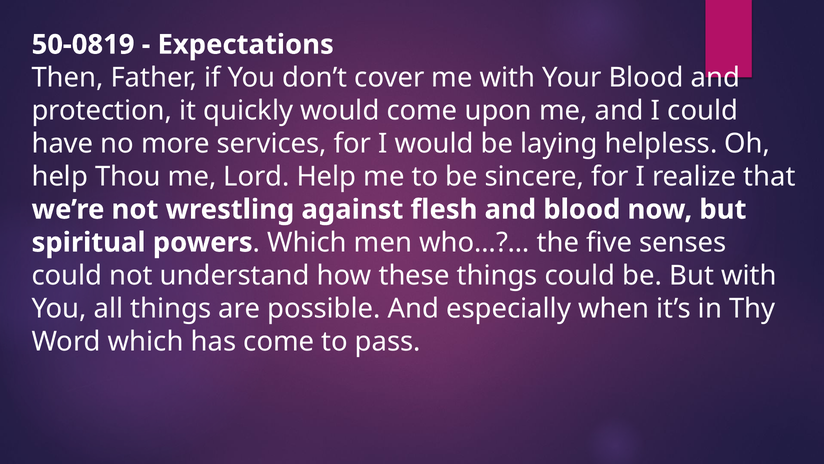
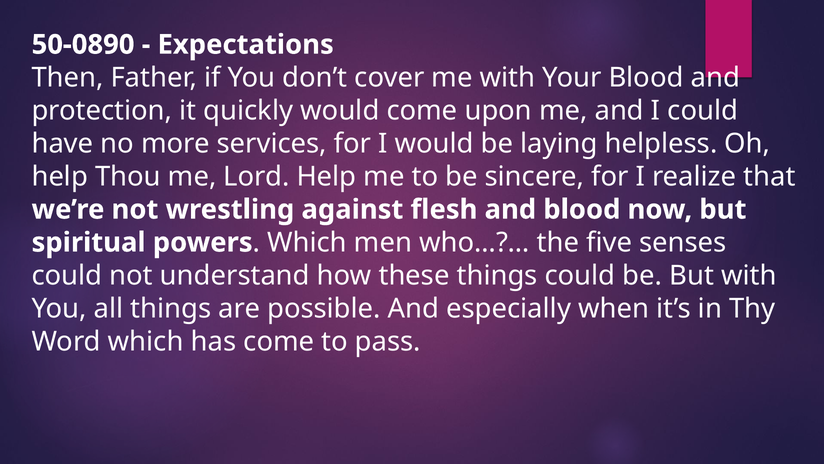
50-0819: 50-0819 -> 50-0890
